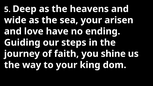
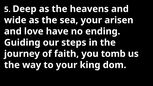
shine: shine -> tomb
